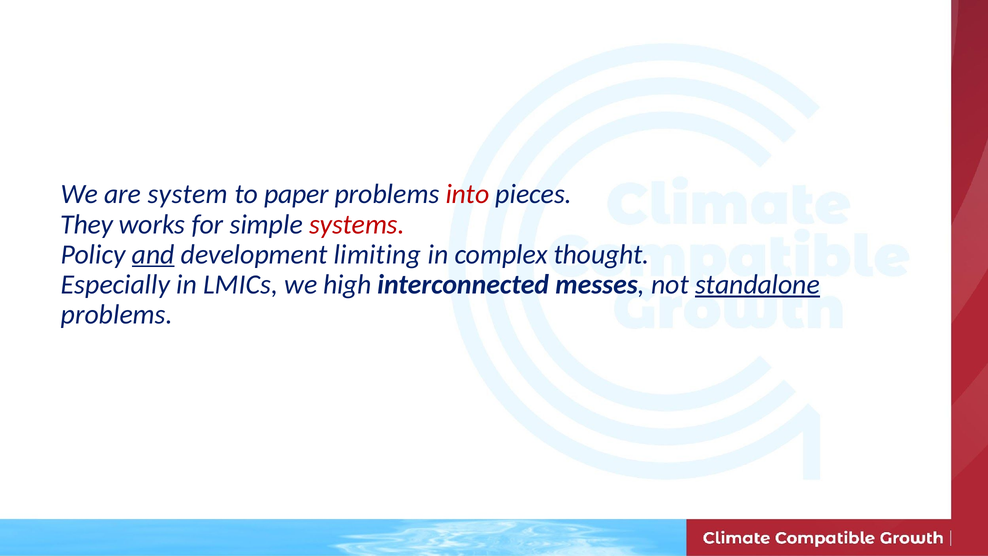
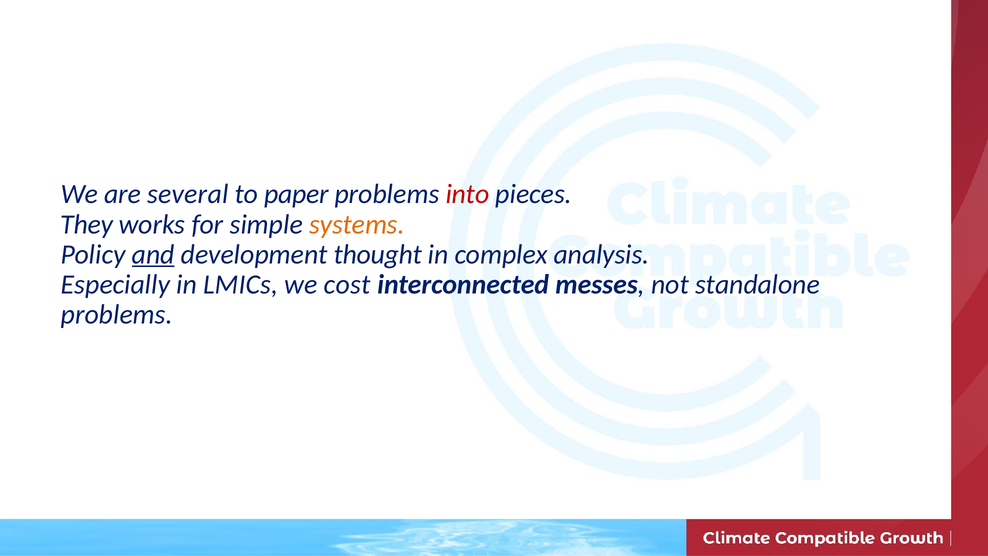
system: system -> several
systems colour: red -> orange
limiting: limiting -> thought
thought: thought -> analysis
high: high -> cost
standalone underline: present -> none
